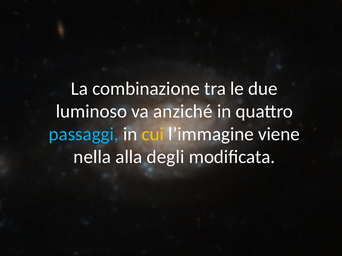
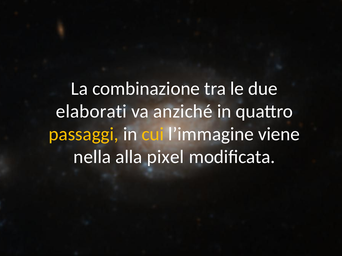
luminoso: luminoso -> elaborati
passaggi colour: light blue -> yellow
degli: degli -> pixel
